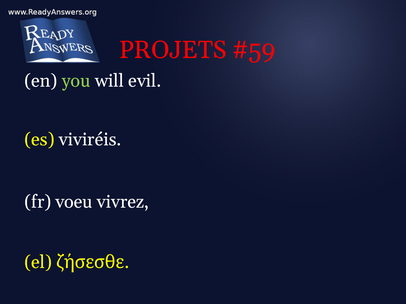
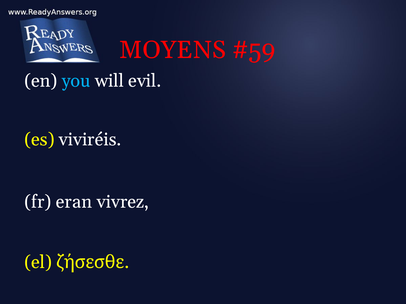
PROJETS: PROJETS -> MOYENS
you colour: light green -> light blue
voeu: voeu -> eran
